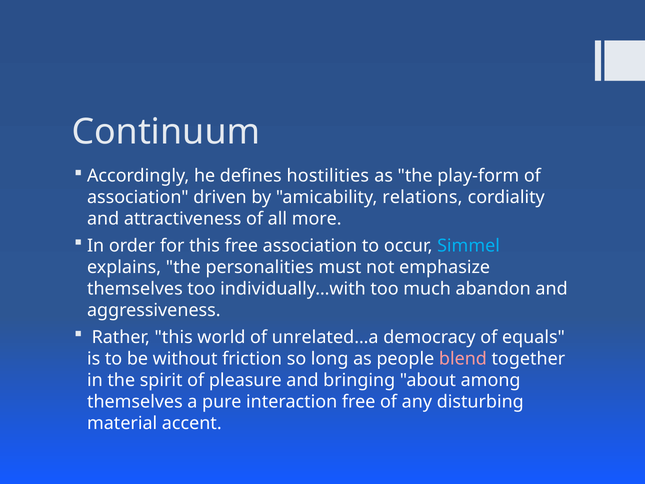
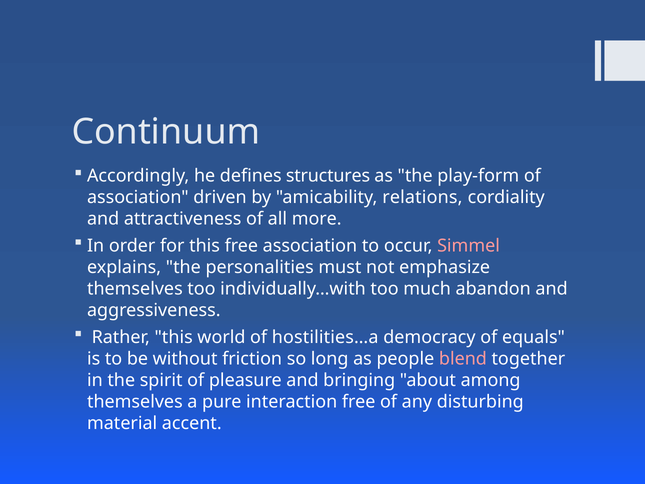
hostilities: hostilities -> structures
Simmel colour: light blue -> pink
unrelated…a: unrelated…a -> hostilities…a
